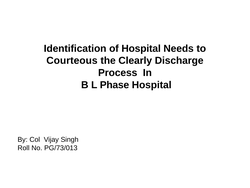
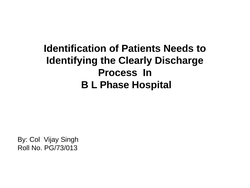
of Hospital: Hospital -> Patients
Courteous: Courteous -> Identifying
